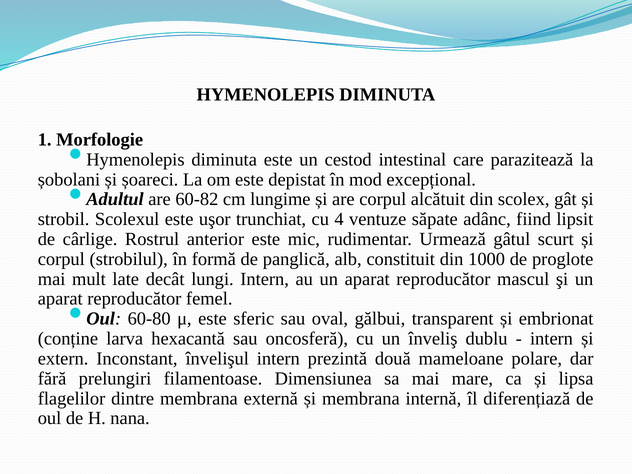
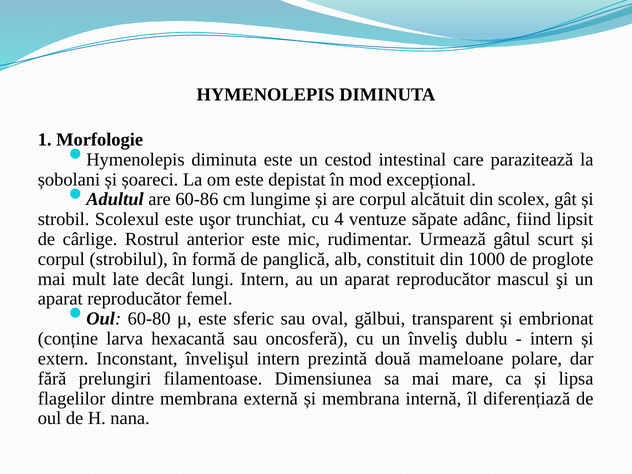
60-82: 60-82 -> 60-86
